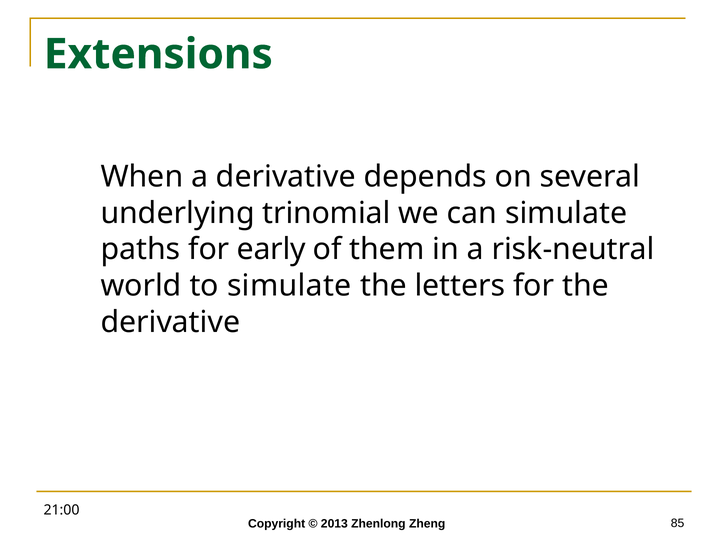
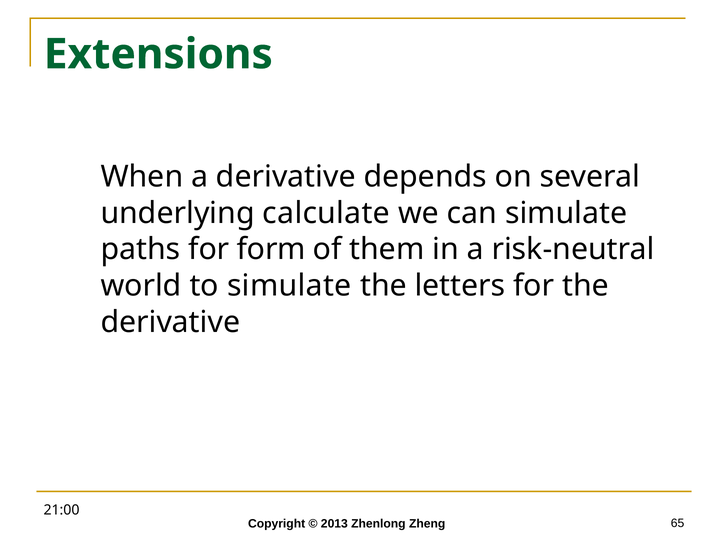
trinomial: trinomial -> calculate
early: early -> form
85: 85 -> 65
